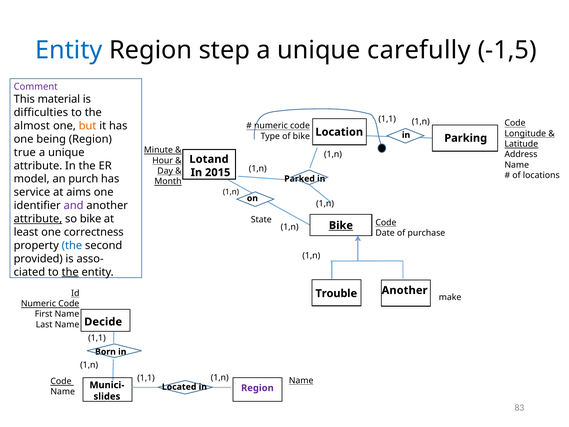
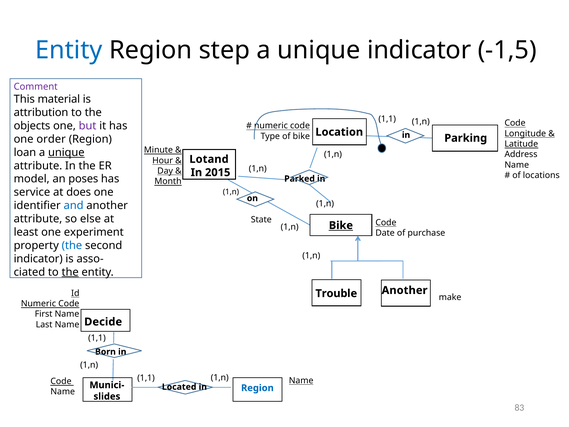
unique carefully: carefully -> indicator
difficulties: difficulties -> attribution
almost: almost -> objects
but colour: orange -> purple
being: being -> order
true: true -> loan
unique at (66, 152) underline: none -> present
purch: purch -> poses
aims: aims -> does
and colour: purple -> blue
attribute at (38, 219) underline: present -> none
so bike: bike -> else
correctness: correctness -> experiment
provided at (38, 259): provided -> indicator
Region at (257, 388) colour: purple -> blue
